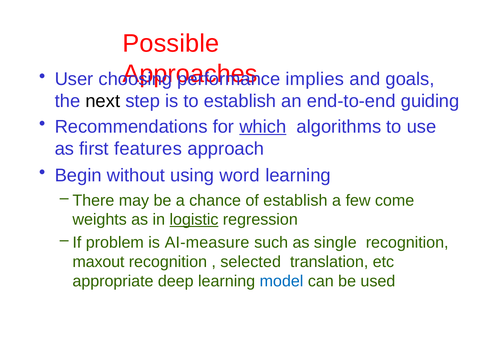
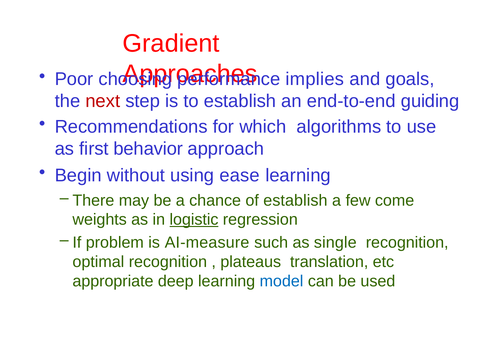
Possible: Possible -> Gradient
User: User -> Poor
next colour: black -> red
which underline: present -> none
features: features -> behavior
word: word -> ease
maxout: maxout -> optimal
selected: selected -> plateaus
